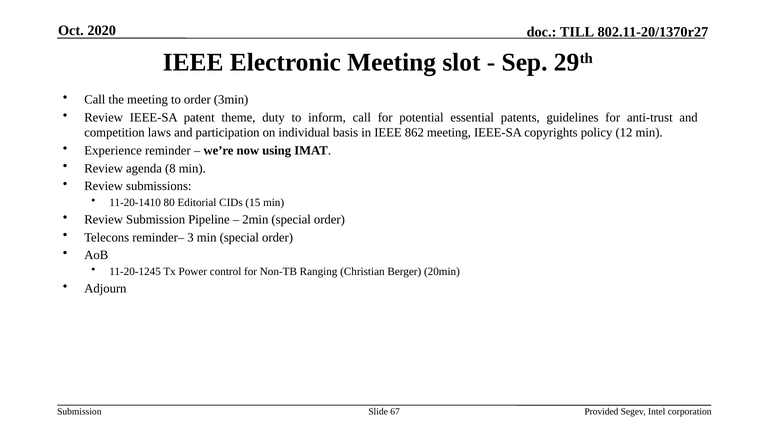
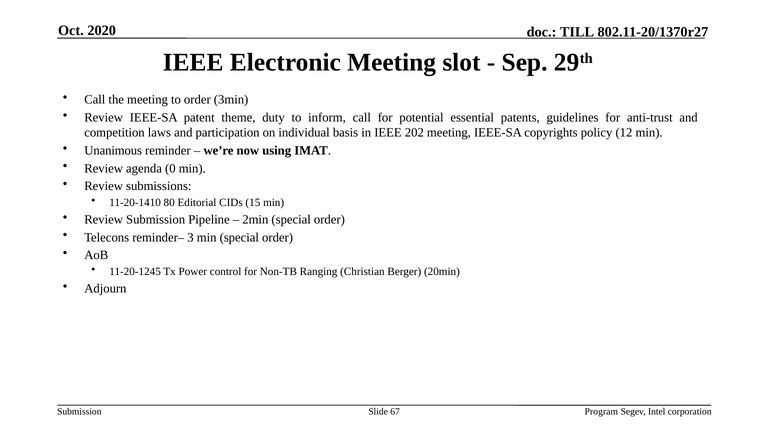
862: 862 -> 202
Experience: Experience -> Unanimous
8: 8 -> 0
Provided: Provided -> Program
